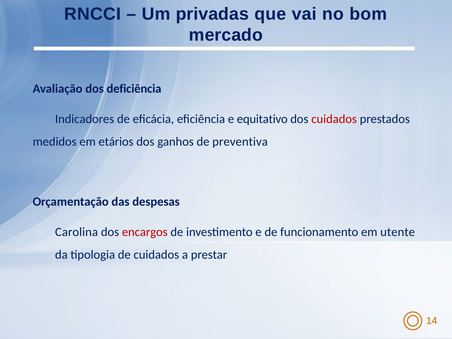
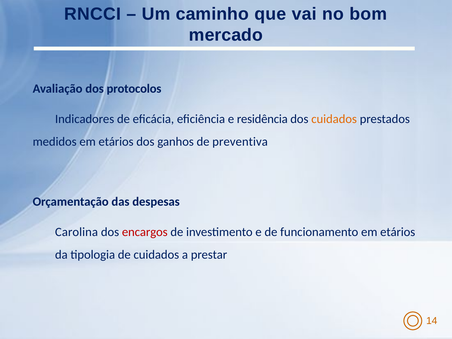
privadas: privadas -> caminho
deficiência: deficiência -> protocolos
equitativo: equitativo -> residência
cuidados at (334, 119) colour: red -> orange
funcionamento em utente: utente -> etários
